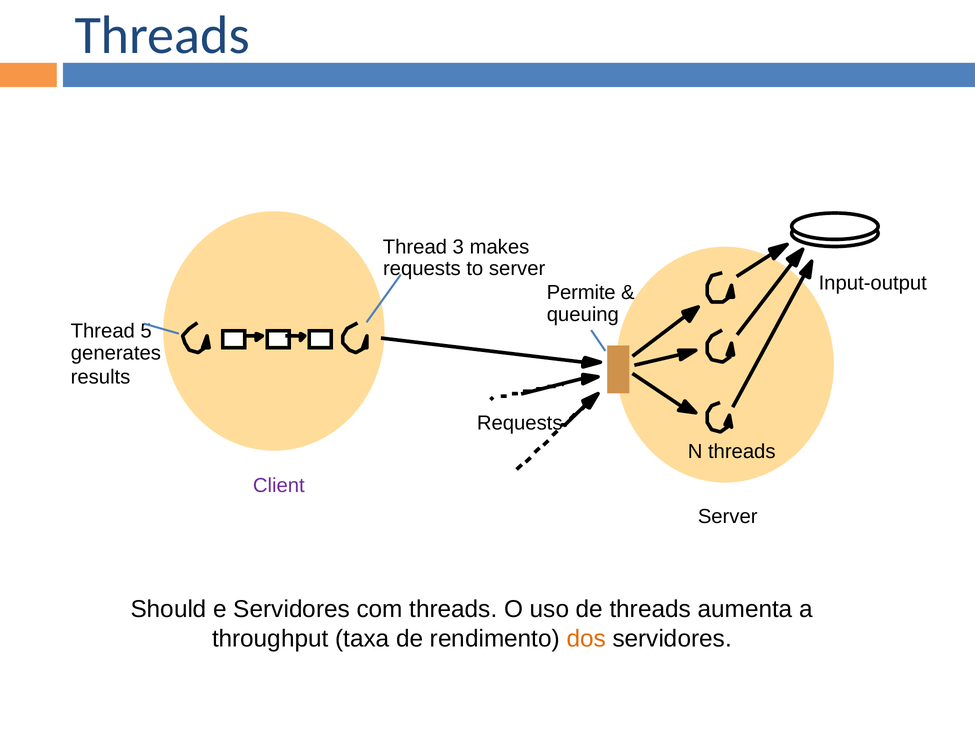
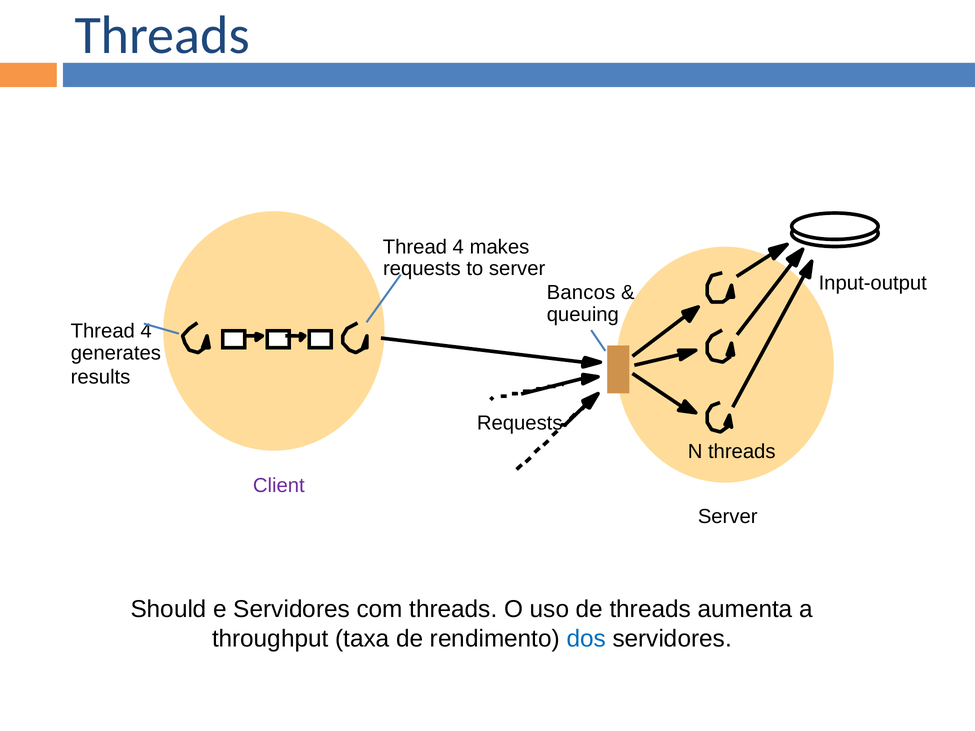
3 at (458, 247): 3 -> 4
Permite: Permite -> Bancos
5 at (146, 331): 5 -> 4
dos colour: orange -> blue
